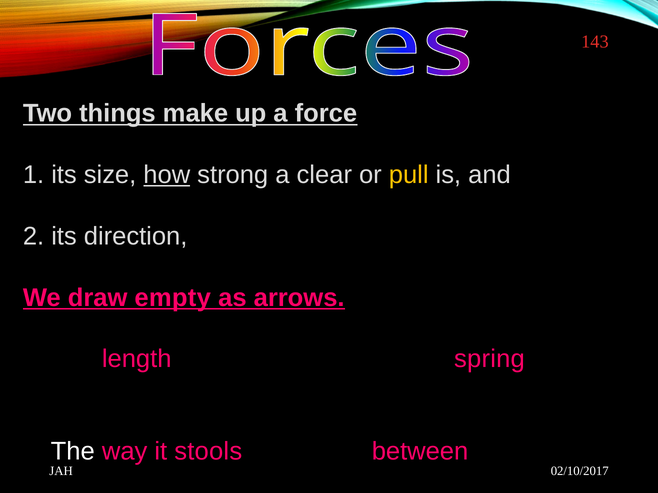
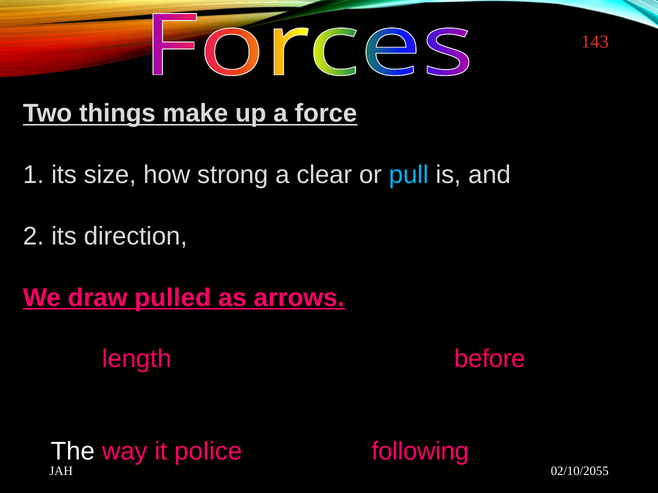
how at (167, 175) underline: present -> none
pull colour: yellow -> light blue
empty: empty -> pulled
spring: spring -> before
stools: stools -> police
between: between -> following
02/10/2017: 02/10/2017 -> 02/10/2055
